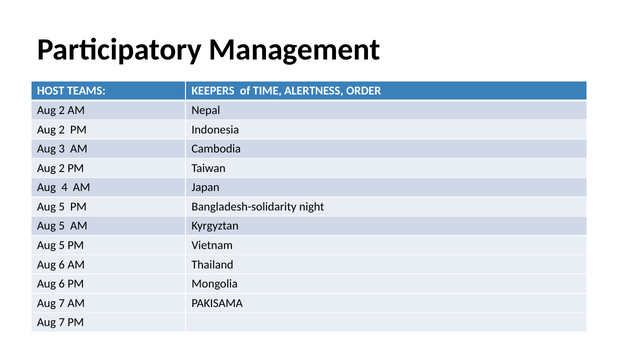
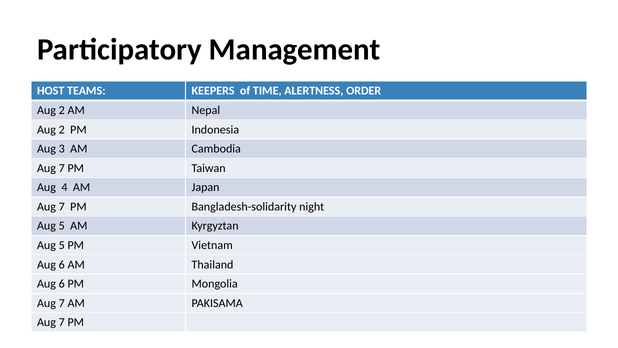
2 at (62, 168): 2 -> 7
5 at (62, 207): 5 -> 7
